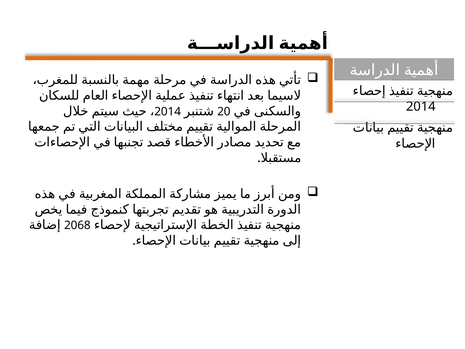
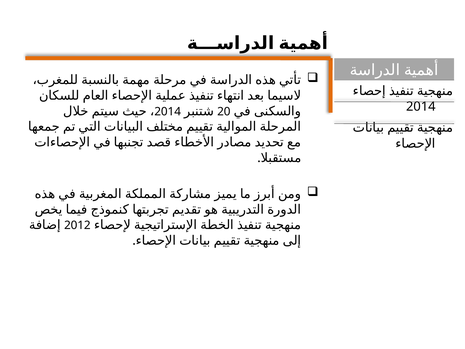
2068: 2068 -> 2012
